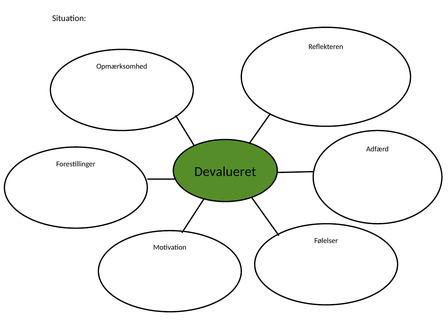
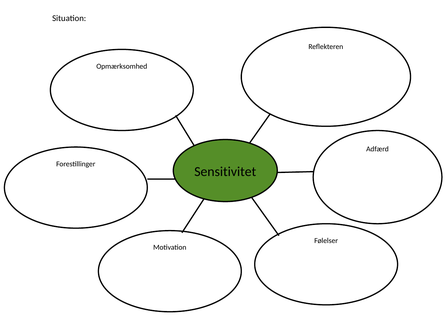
Devalueret: Devalueret -> Sensitivitet
